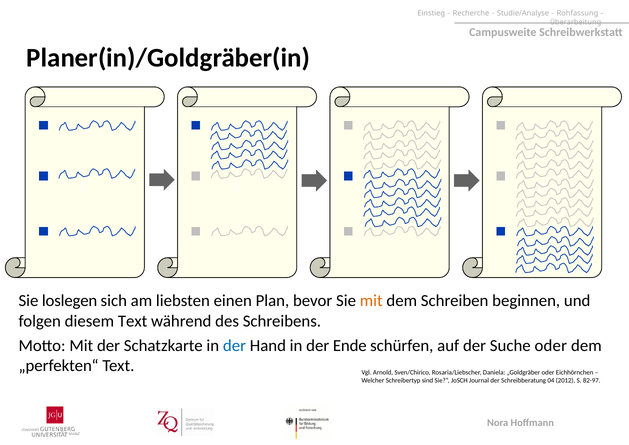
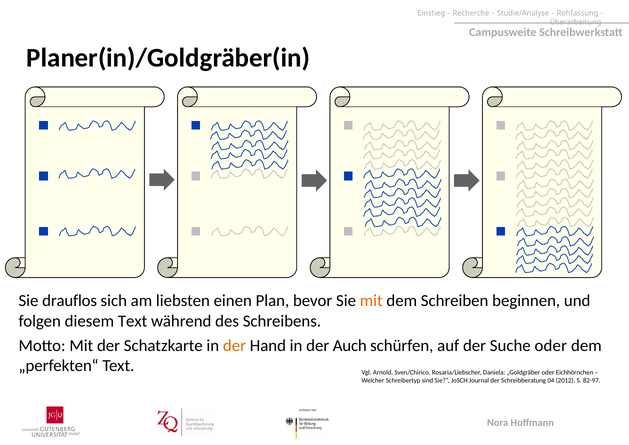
loslegen: loslegen -> drauflos
der at (234, 345) colour: blue -> orange
Ende: Ende -> Auch
